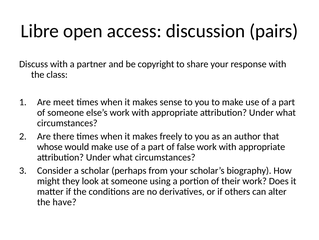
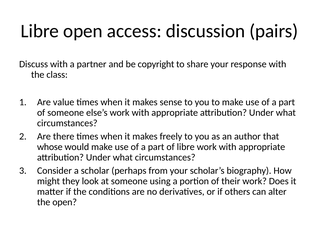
meet: meet -> value
of false: false -> libre
the have: have -> open
